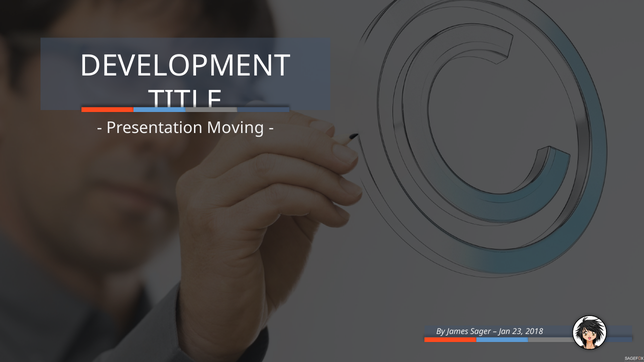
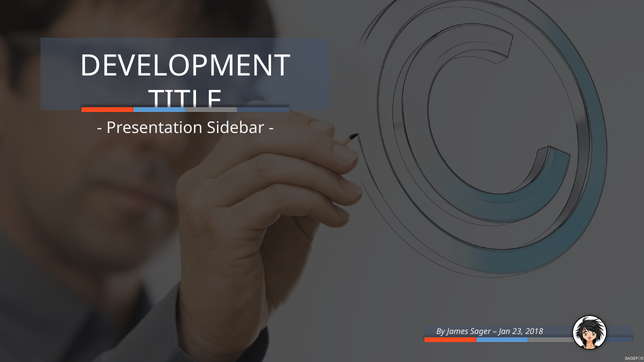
Moving: Moving -> Sidebar
